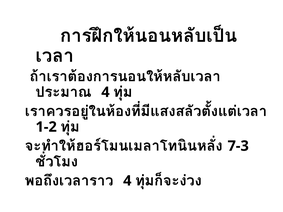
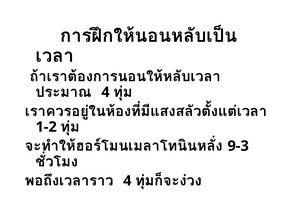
7-3: 7-3 -> 9-3
